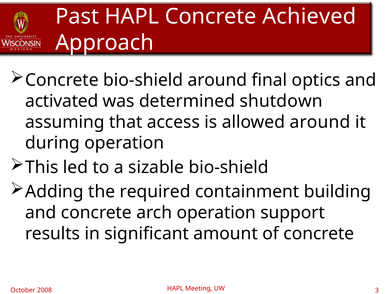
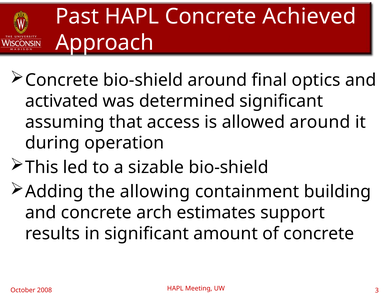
determined shutdown: shutdown -> significant
required: required -> allowing
arch operation: operation -> estimates
